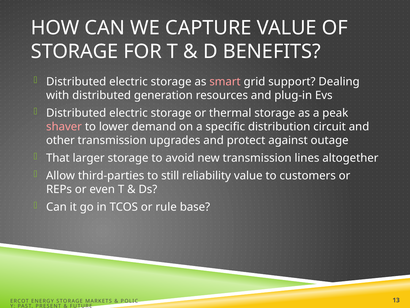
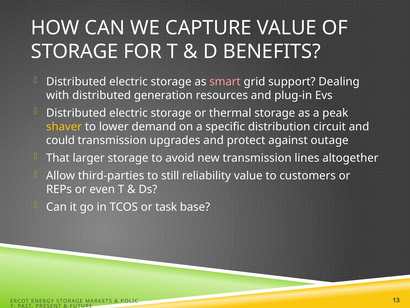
shaver colour: pink -> yellow
other: other -> could
rule: rule -> task
